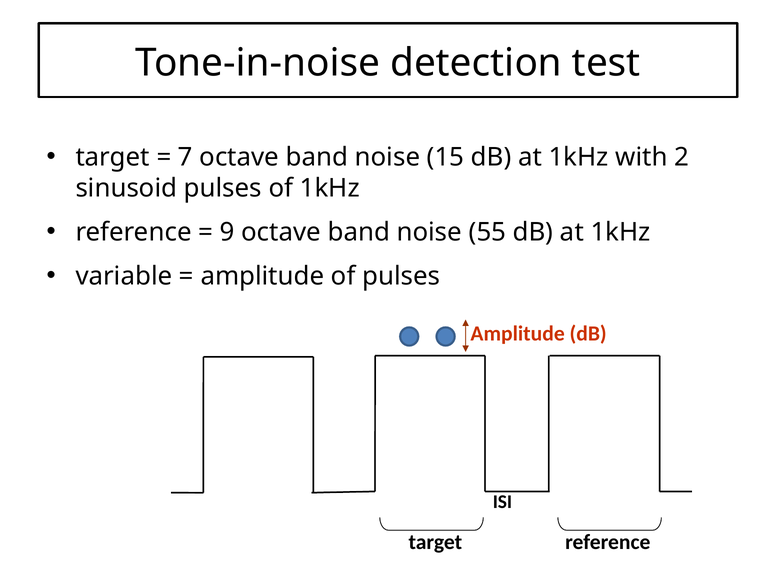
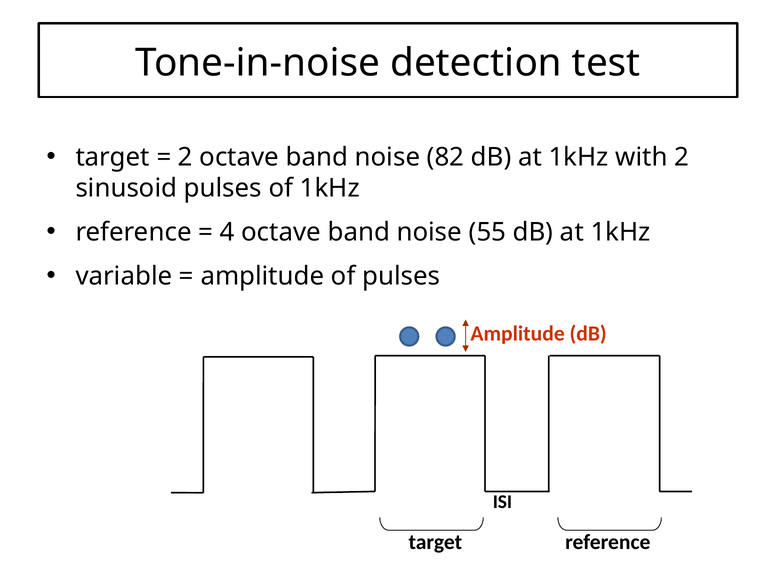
7 at (185, 157): 7 -> 2
15: 15 -> 82
9: 9 -> 4
